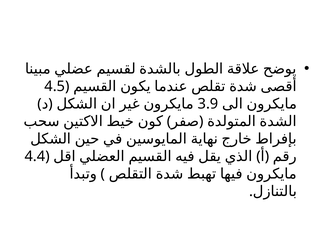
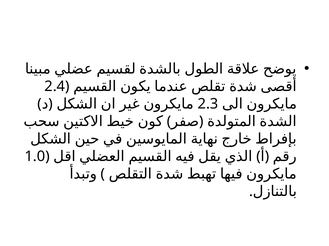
4.5: 4.5 -> 2.4
3.9: 3.9 -> 2.3
4.4: 4.4 -> 1.0
